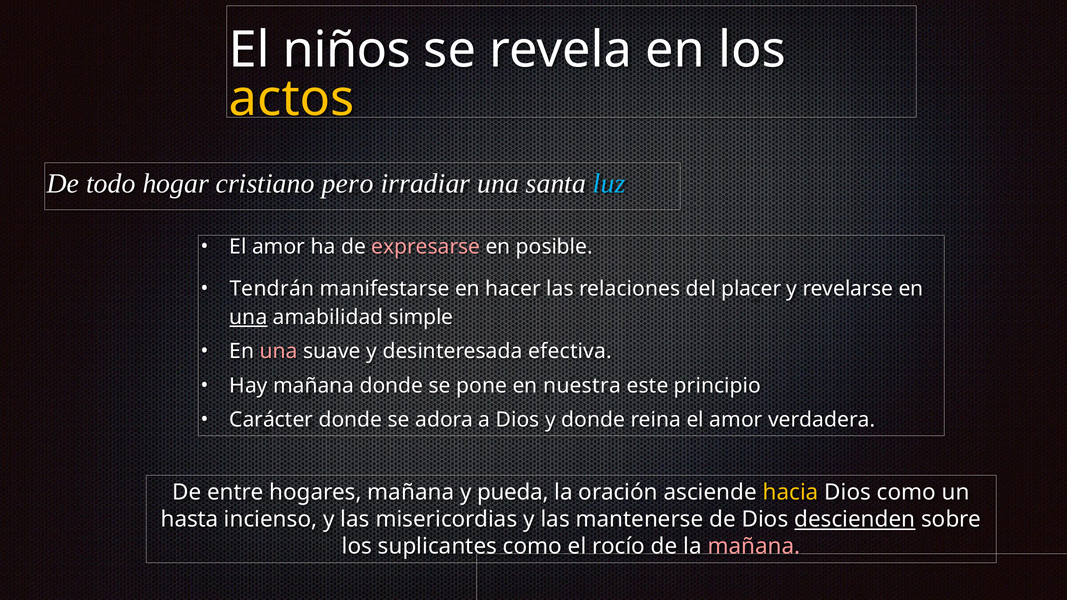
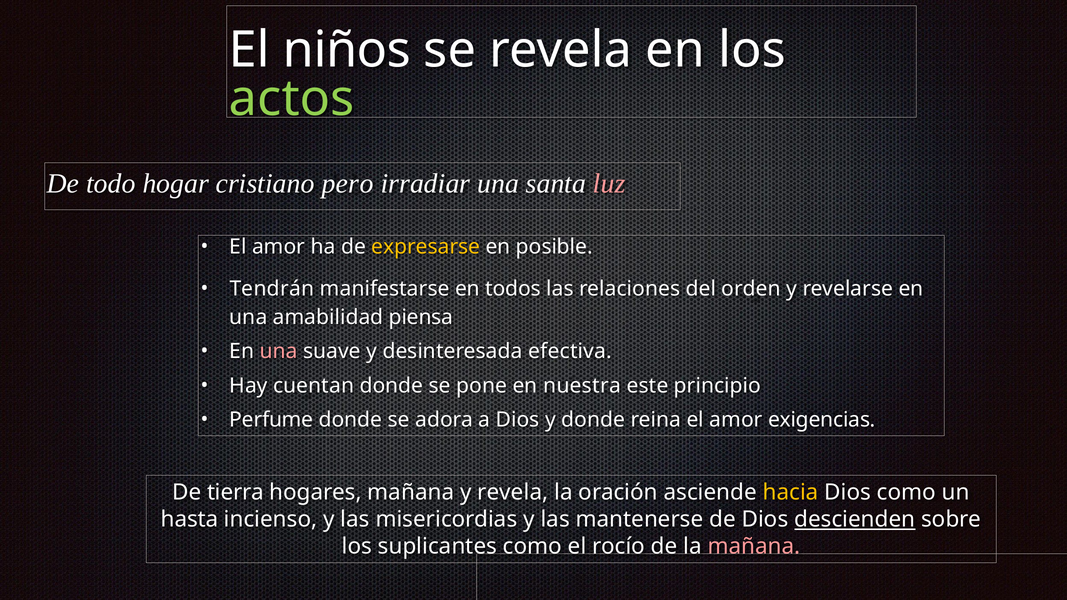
actos colour: yellow -> light green
luz colour: light blue -> pink
expresarse colour: pink -> yellow
hacer: hacer -> todos
placer: placer -> orden
una at (248, 317) underline: present -> none
simple: simple -> piensa
Hay mañana: mañana -> cuentan
Carácter: Carácter -> Perfume
verdadera: verdadera -> exigencias
entre: entre -> tierra
y pueda: pueda -> revela
